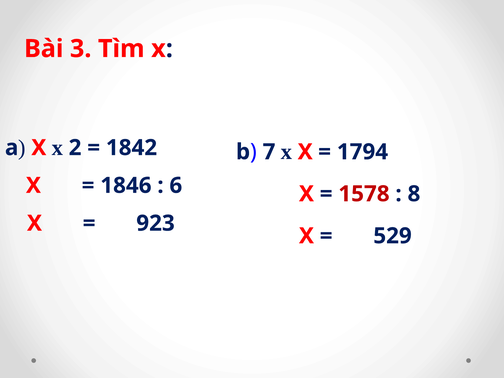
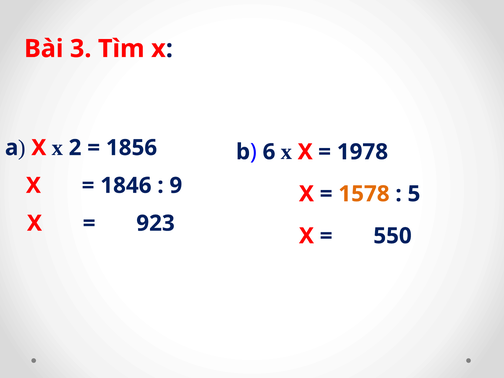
1842: 1842 -> 1856
7: 7 -> 6
1794: 1794 -> 1978
6: 6 -> 9
1578 colour: red -> orange
8: 8 -> 5
529: 529 -> 550
